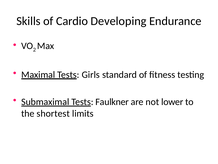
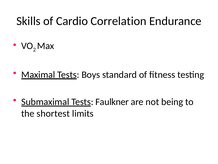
Developing: Developing -> Correlation
Girls: Girls -> Boys
lower: lower -> being
